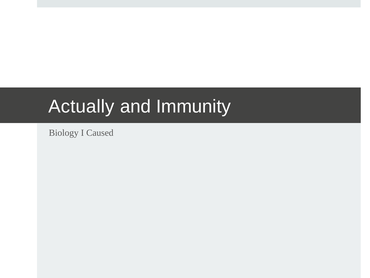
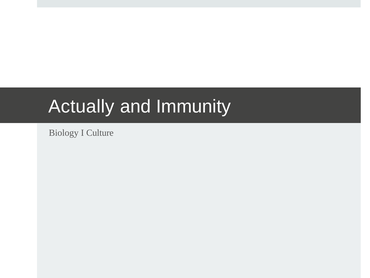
Caused: Caused -> Culture
